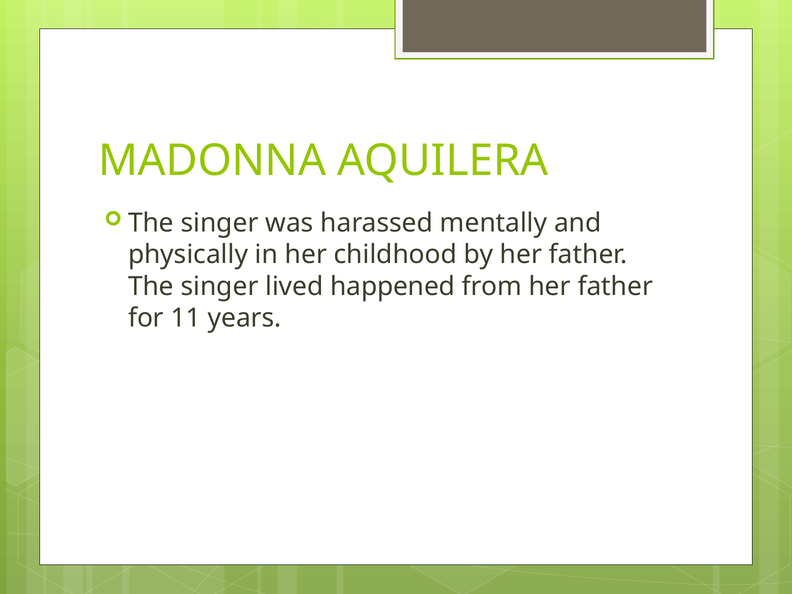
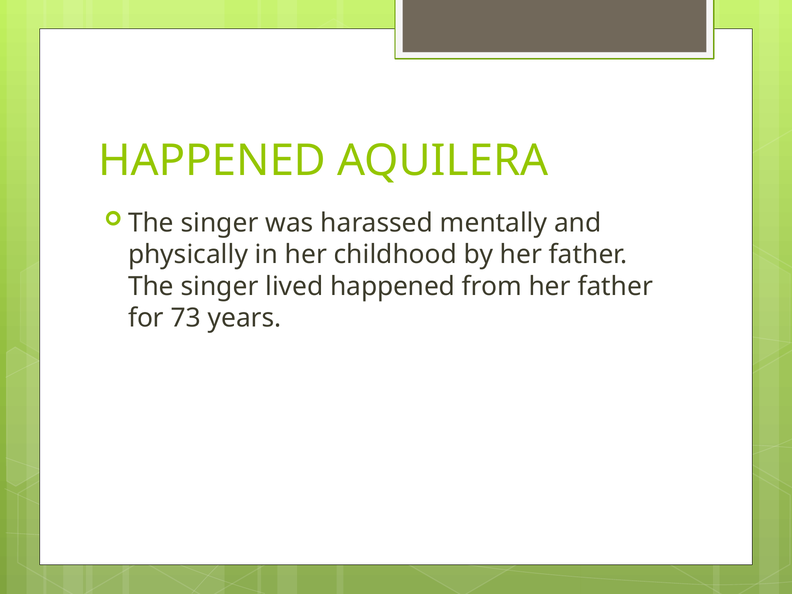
MADONNA at (212, 161): MADONNA -> HAPPENED
11: 11 -> 73
